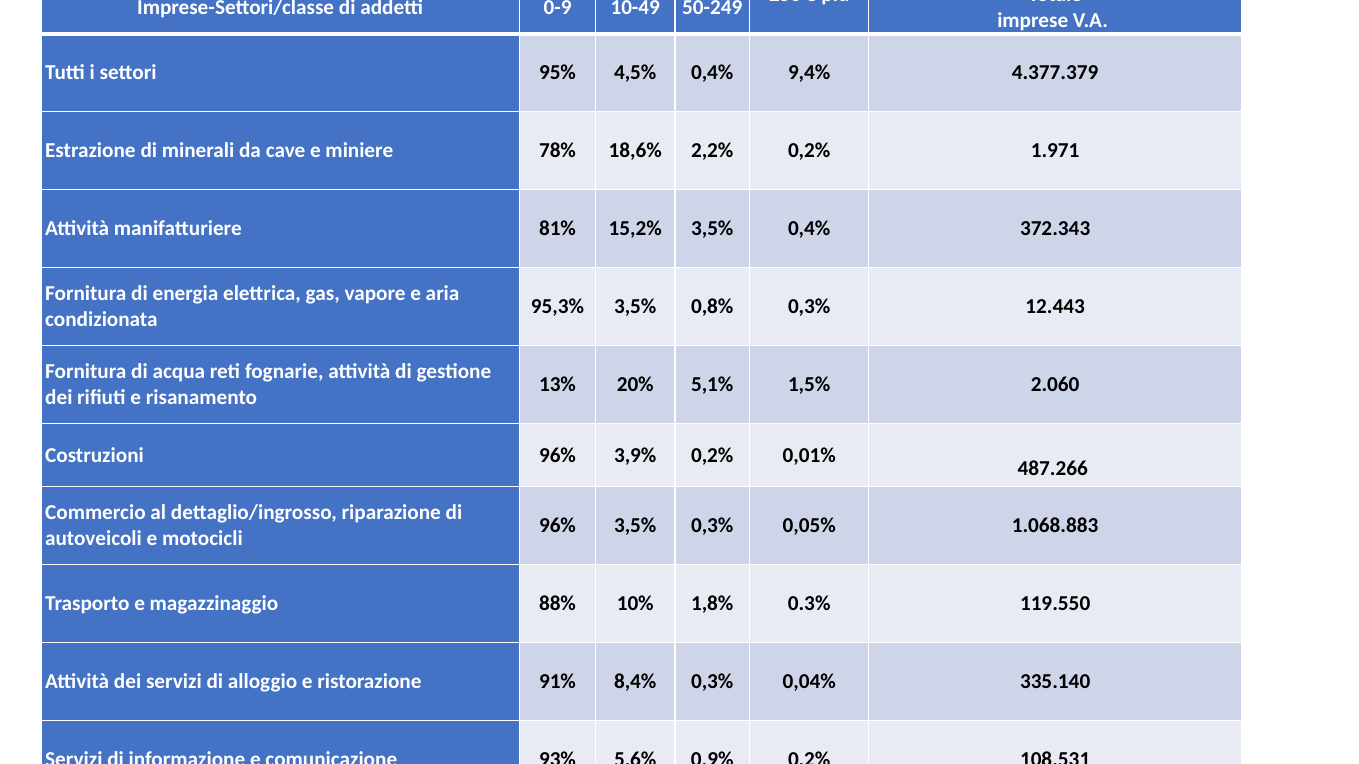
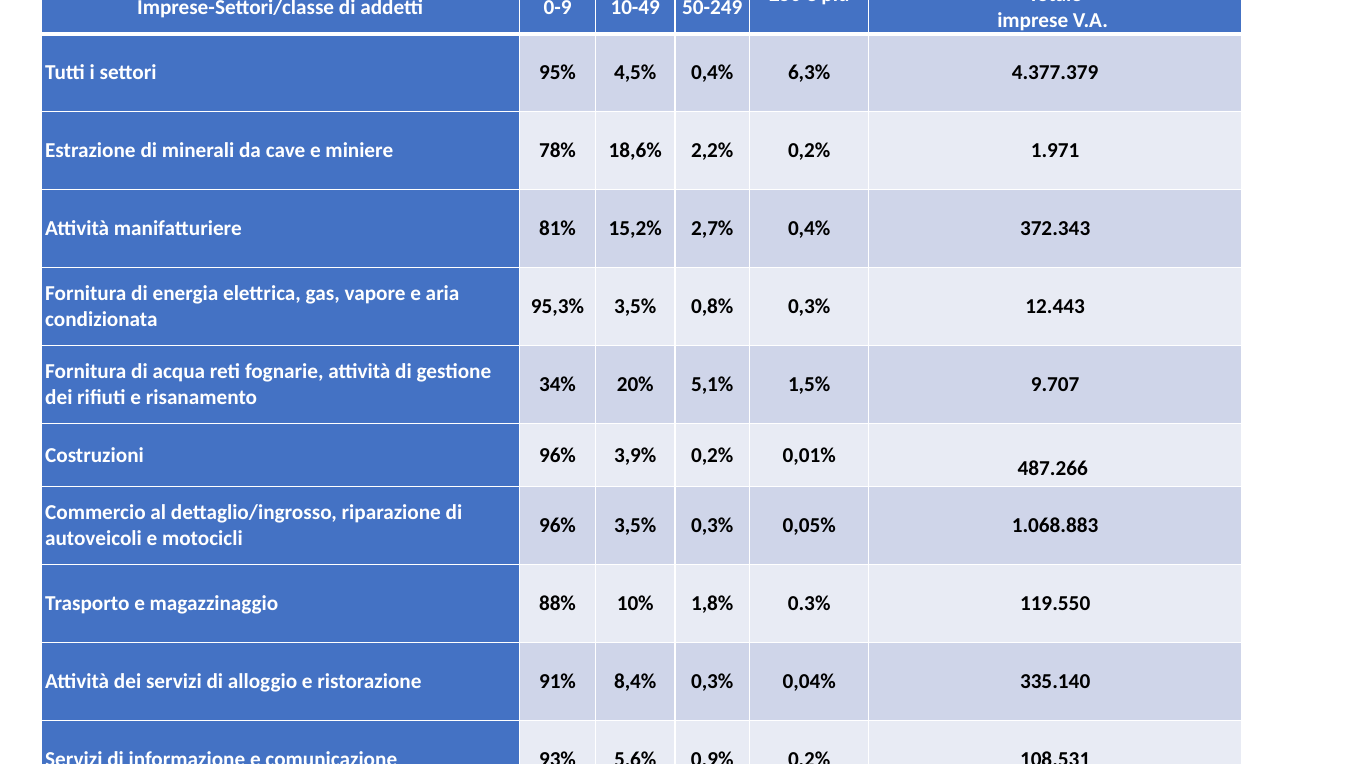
0,4% 9,4%: 9,4% -> 6,3%
15,2% 3,5%: 3,5% -> 2,7%
13%: 13% -> 34%
2.060: 2.060 -> 9.707
